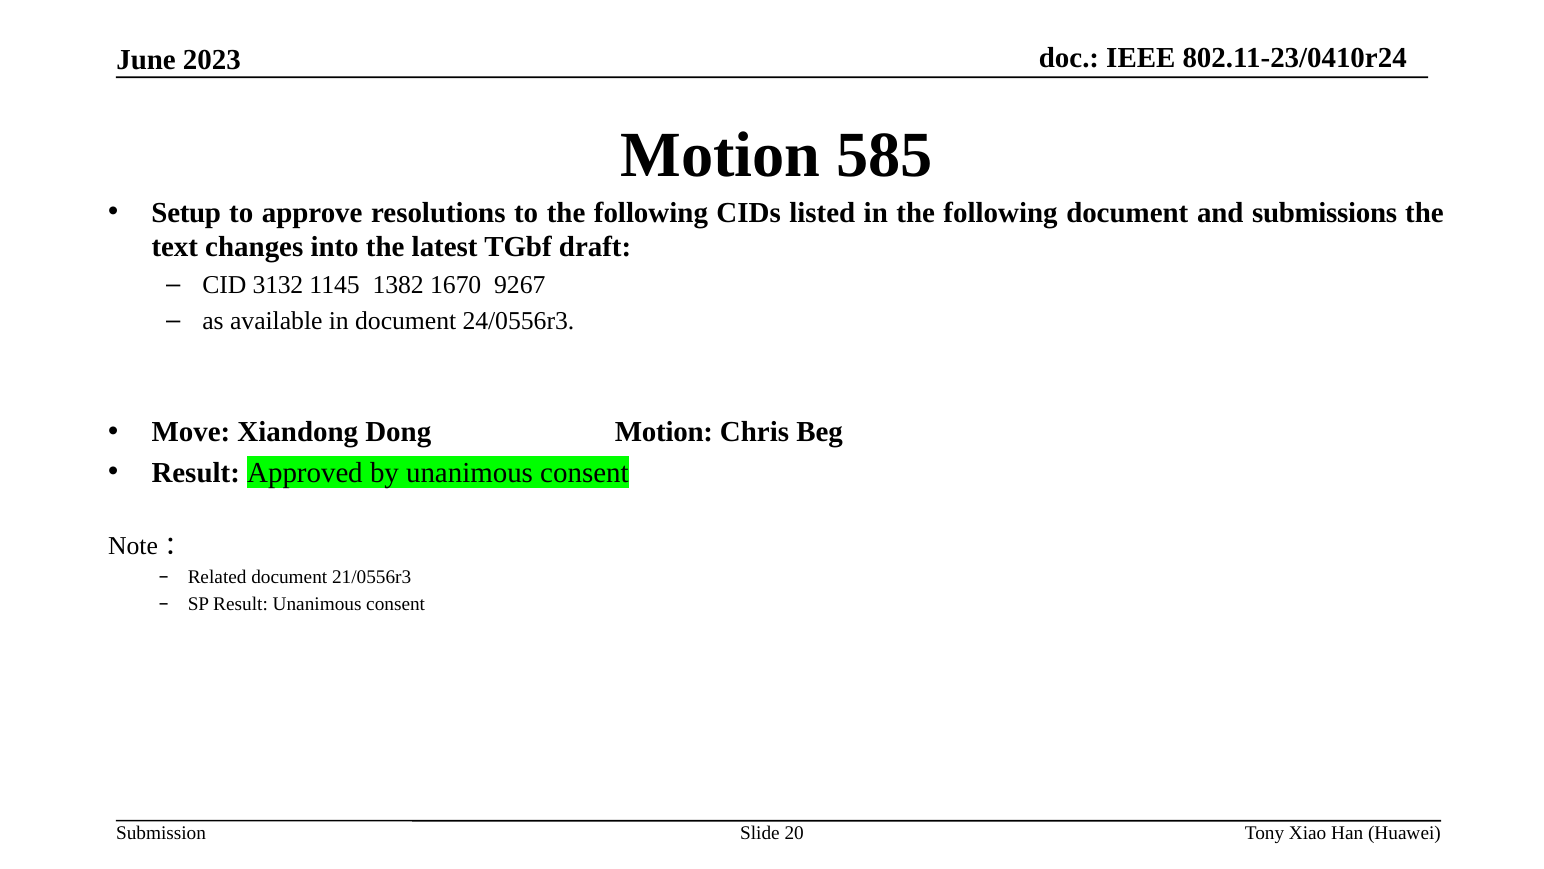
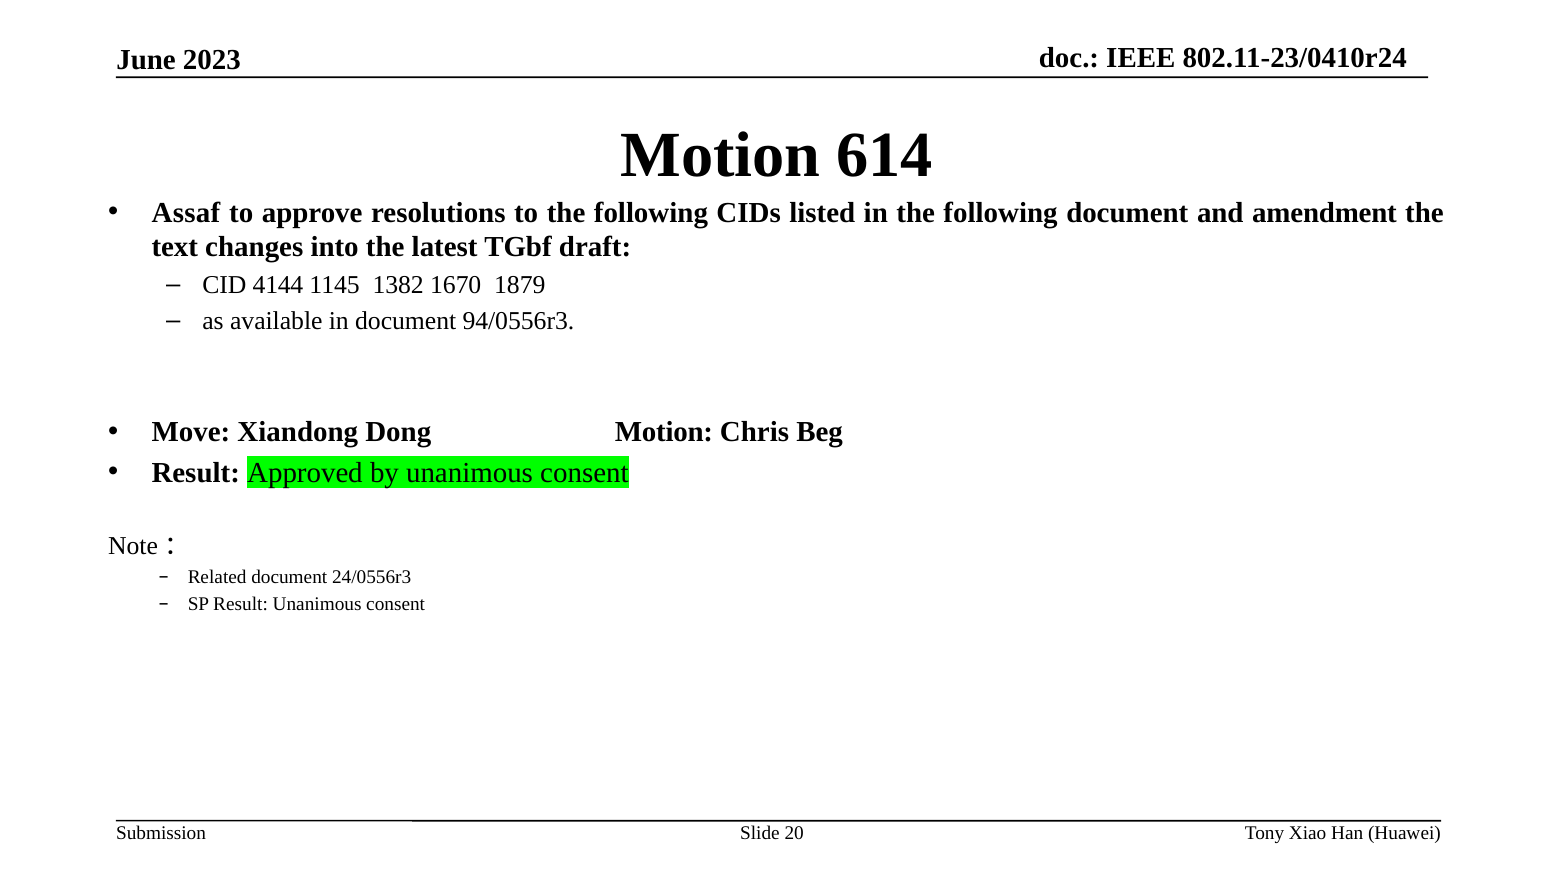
585: 585 -> 614
Setup: Setup -> Assaf
submissions: submissions -> amendment
3132: 3132 -> 4144
9267: 9267 -> 1879
24/0556r3: 24/0556r3 -> 94/0556r3
21/0556r3: 21/0556r3 -> 24/0556r3
